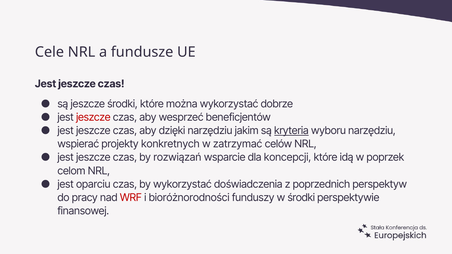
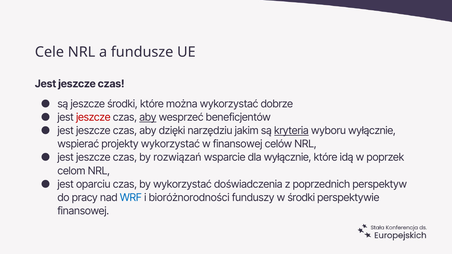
aby at (148, 117) underline: none -> present
wyboru narzędziu: narzędziu -> wyłącznie
projekty konkretnych: konkretnych -> wykorzystać
w zatrzymać: zatrzymać -> finansowej
dla koncepcji: koncepcji -> wyłącznie
WRF colour: red -> blue
